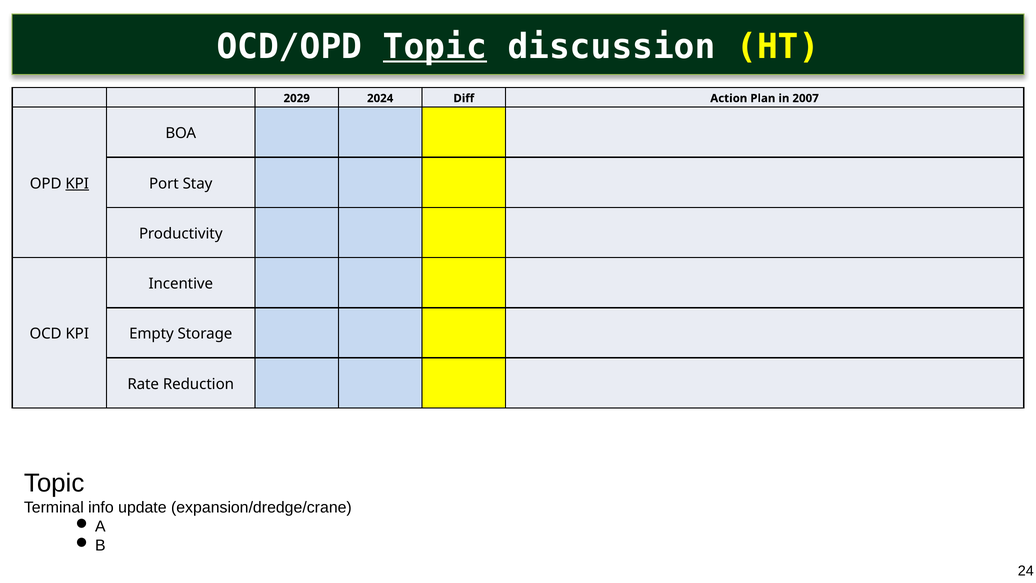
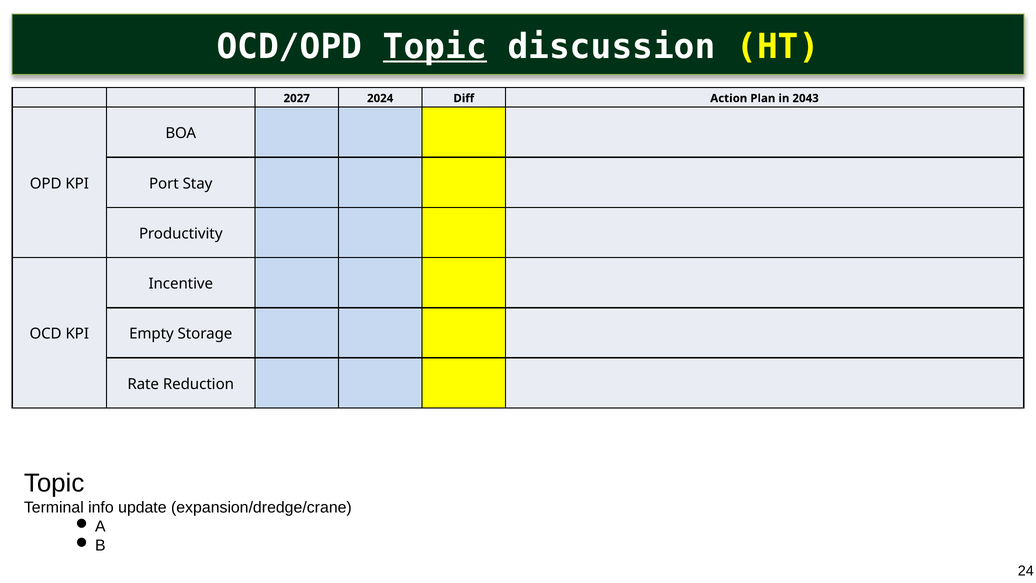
2029: 2029 -> 2027
2007: 2007 -> 2043
KPI at (77, 183) underline: present -> none
